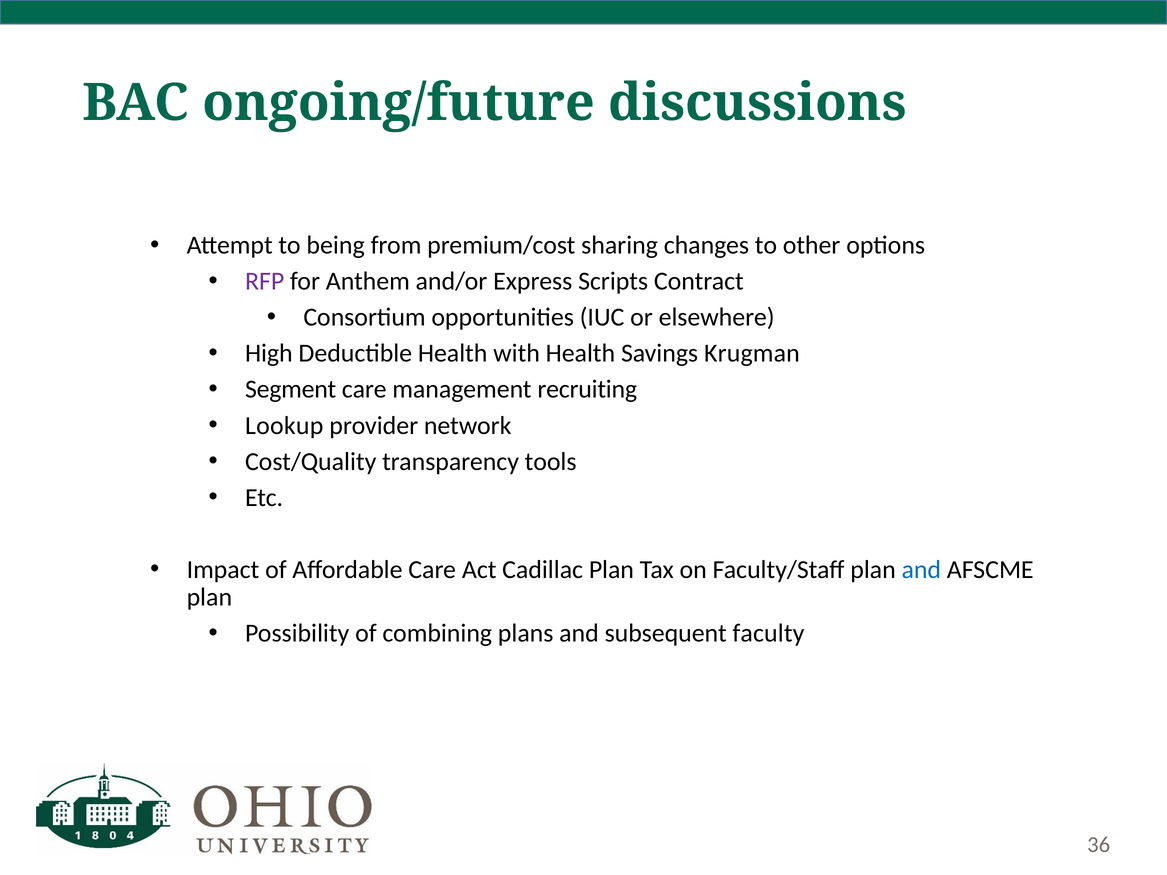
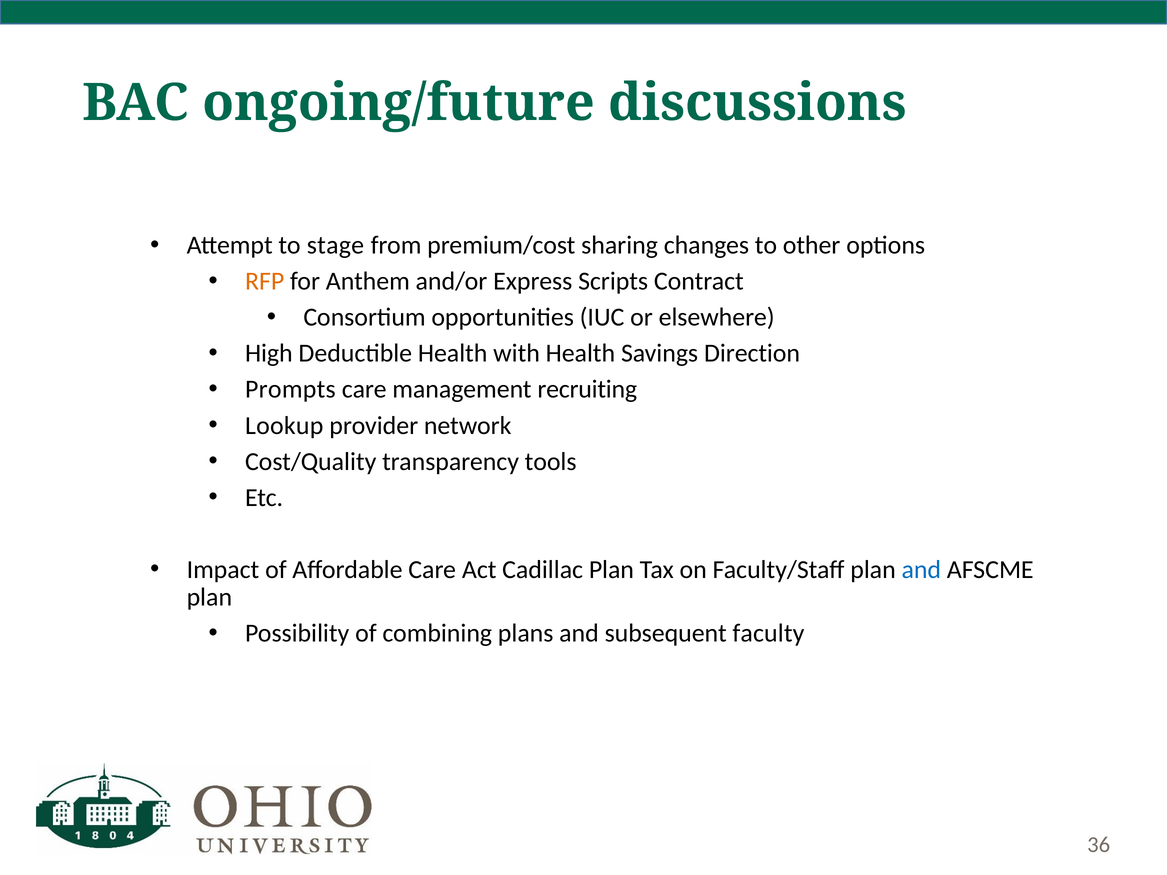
being: being -> stage
RFP colour: purple -> orange
Krugman: Krugman -> Direction
Segment: Segment -> Prompts
